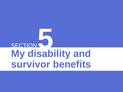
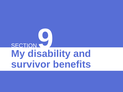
5: 5 -> 9
